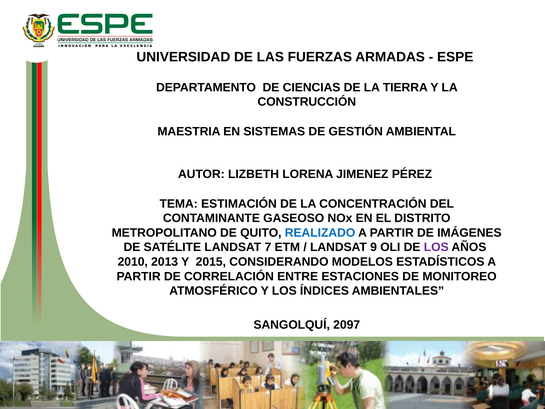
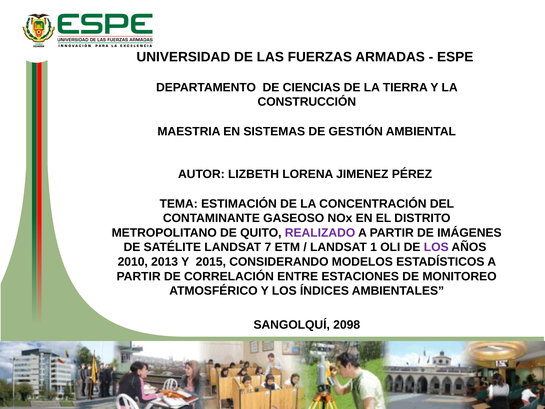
REALIZADO colour: blue -> purple
9: 9 -> 1
2097: 2097 -> 2098
